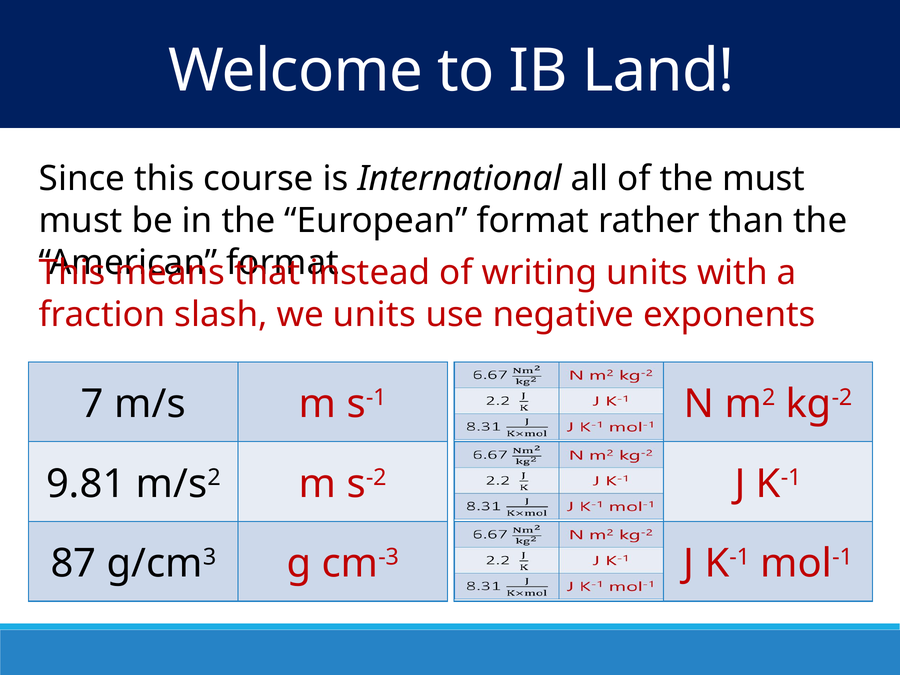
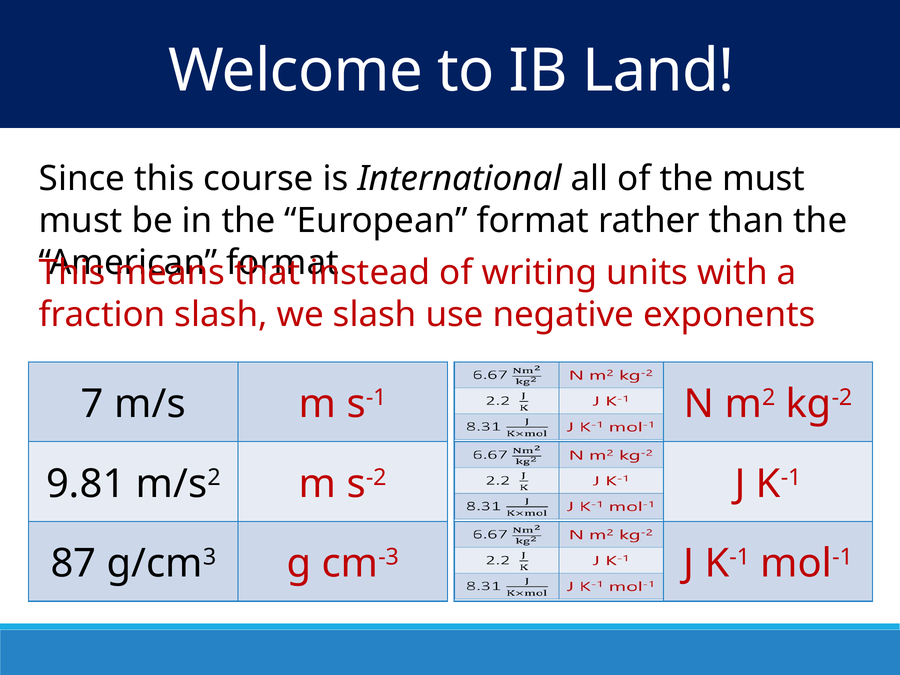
we units: units -> slash
